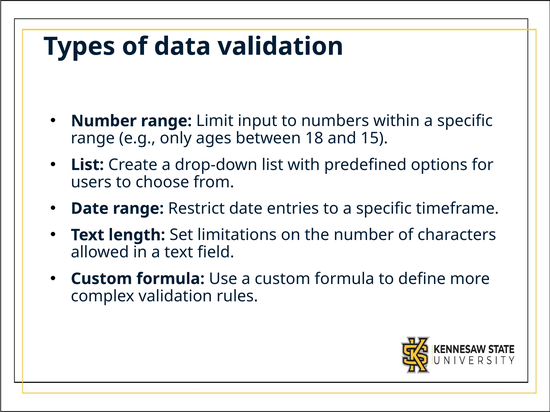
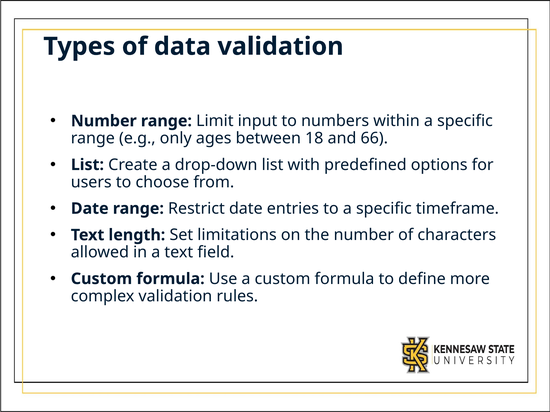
15: 15 -> 66
